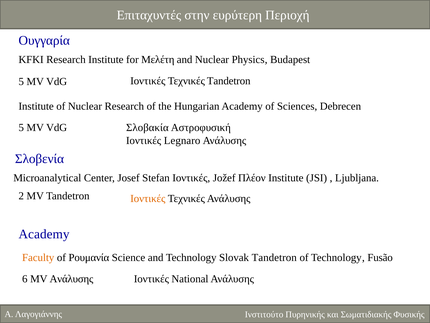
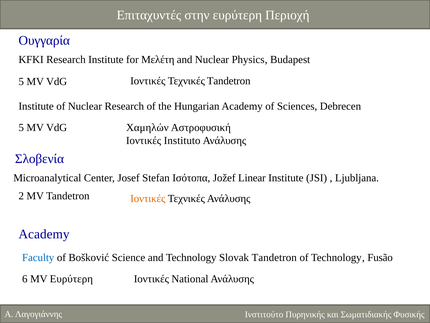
Σλοβακία: Σλοβακία -> Χαμηλών
Legnaro: Legnaro -> Instituto
Stefan Ιοντικές: Ιοντικές -> Ισότοπα
Πλέον: Πλέον -> Linear
Faculty colour: orange -> blue
Ρουμανία: Ρουμανία -> Bošković
MV Ανάλυσης: Ανάλυσης -> Ευρύτερη
